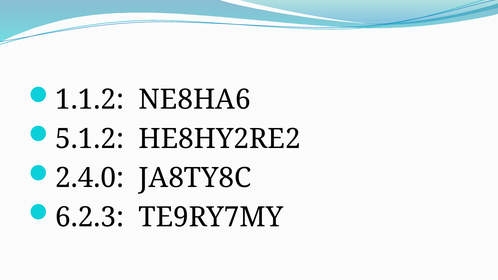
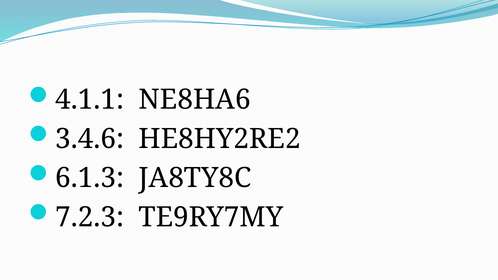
1.1.2: 1.1.2 -> 4.1.1
5.1.2: 5.1.2 -> 3.4.6
2.4.0: 2.4.0 -> 6.1.3
6.2.3: 6.2.3 -> 7.2.3
